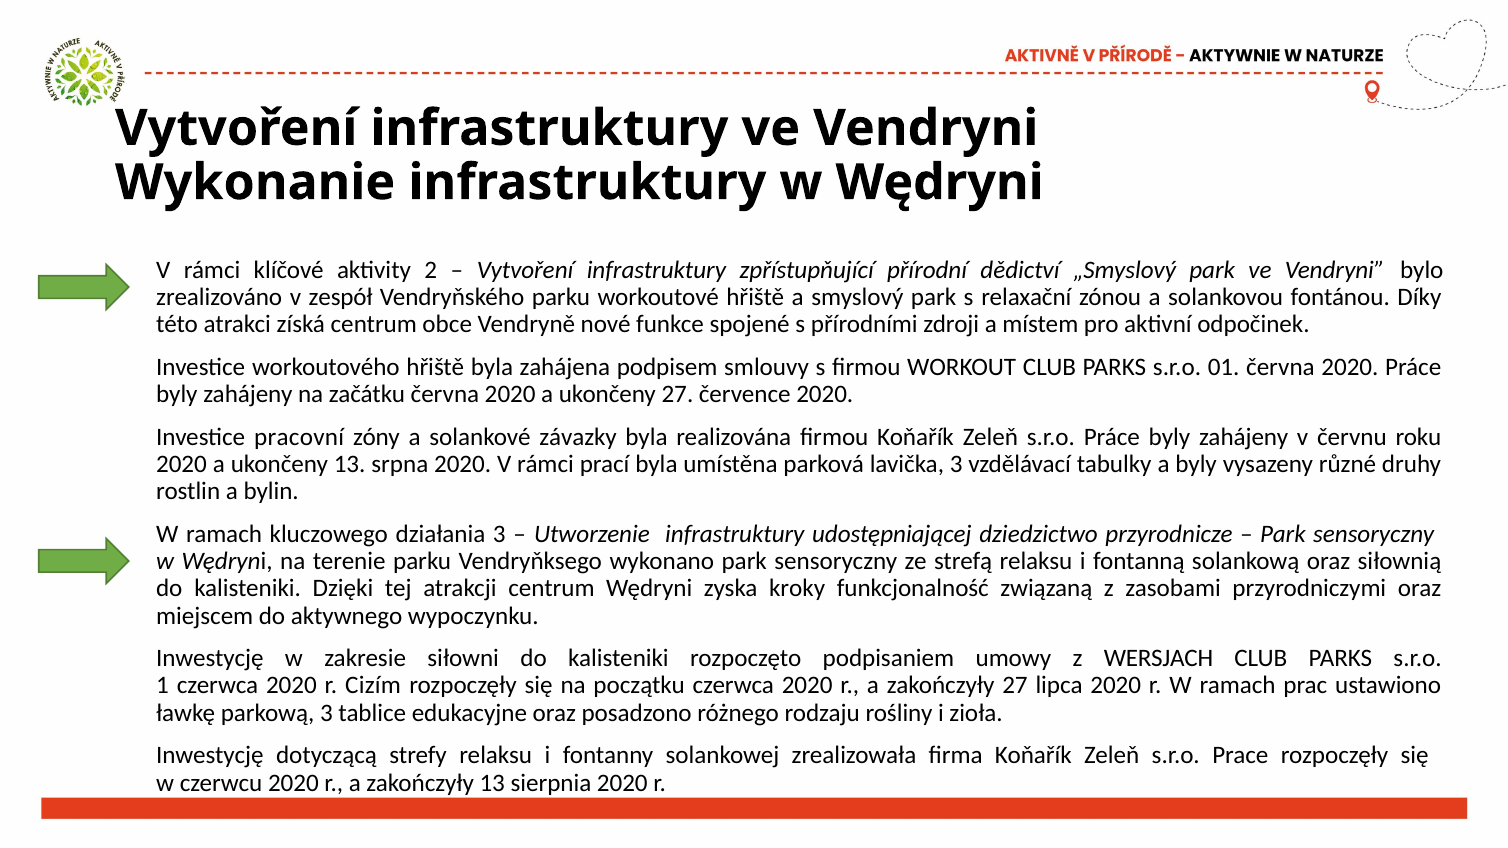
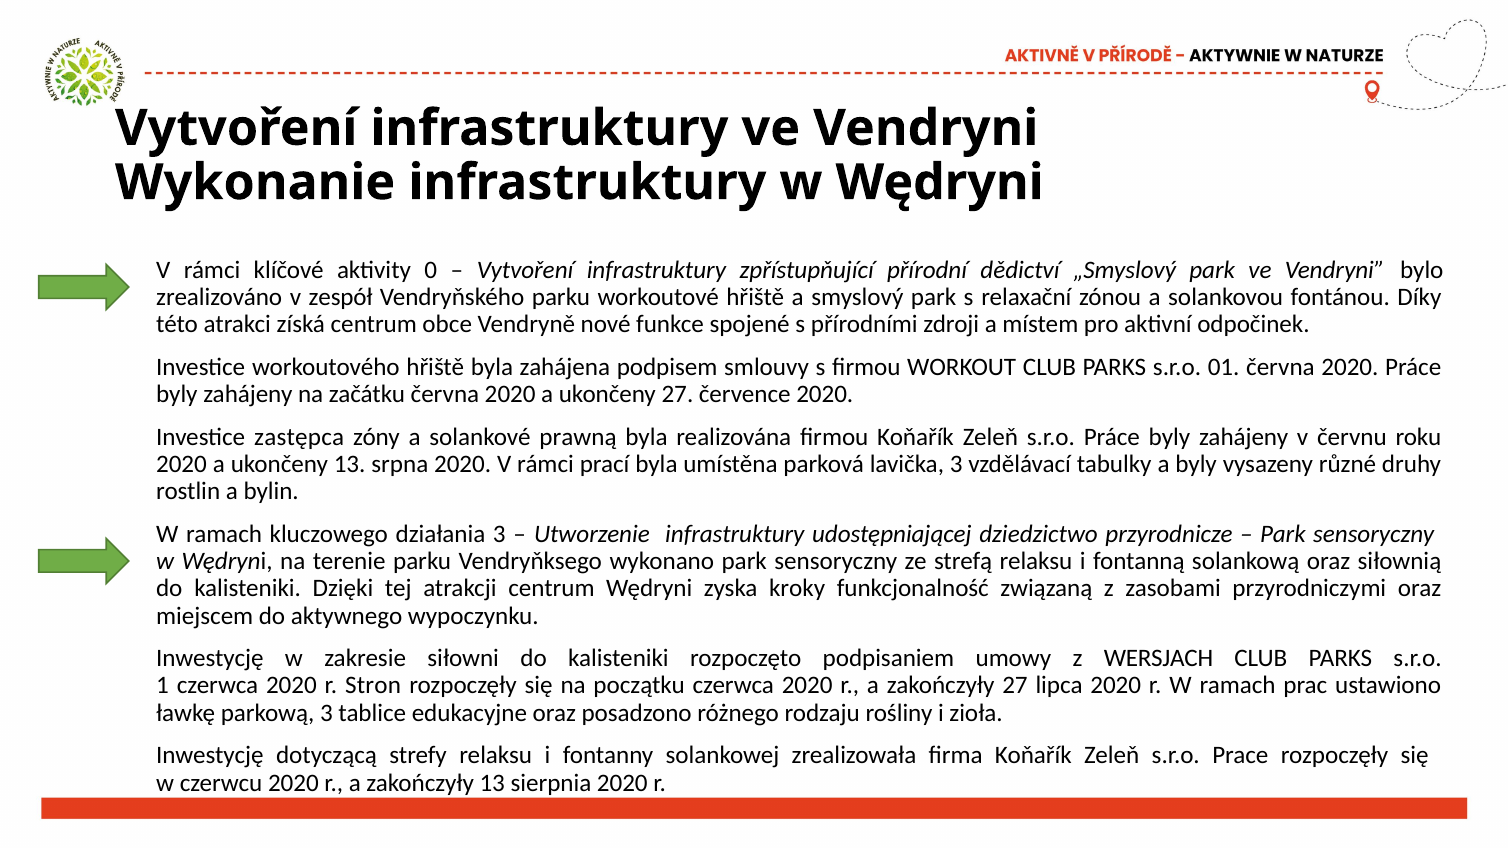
2: 2 -> 0
pracovní: pracovní -> zastępca
závazky: závazky -> prawną
Cizím: Cizím -> Stron
